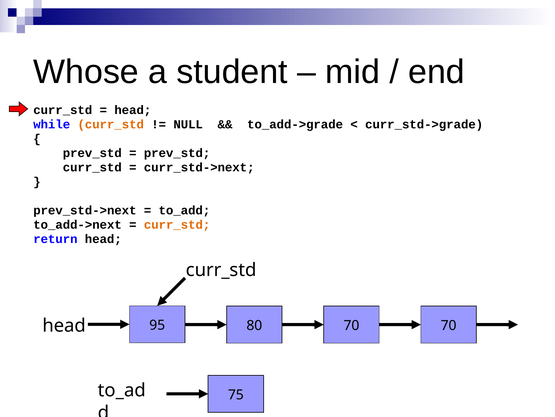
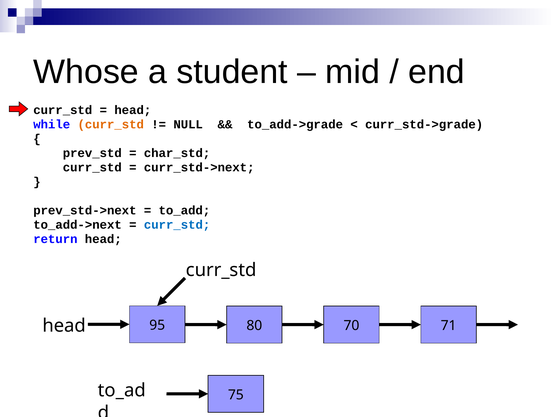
prev_std at (177, 153): prev_std -> char_std
curr_std at (177, 224) colour: orange -> blue
70 70: 70 -> 71
